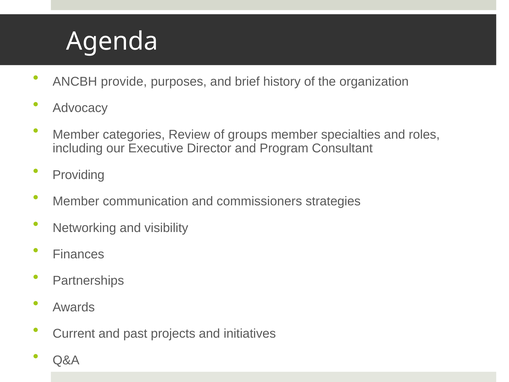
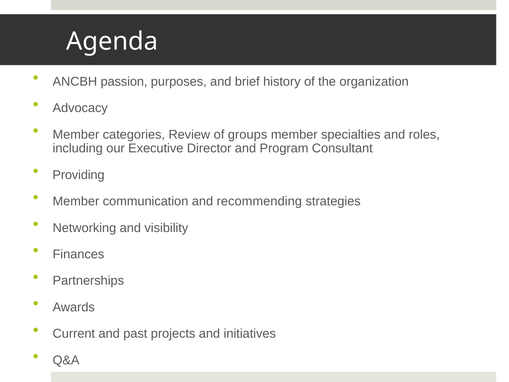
provide: provide -> passion
commissioners: commissioners -> recommending
